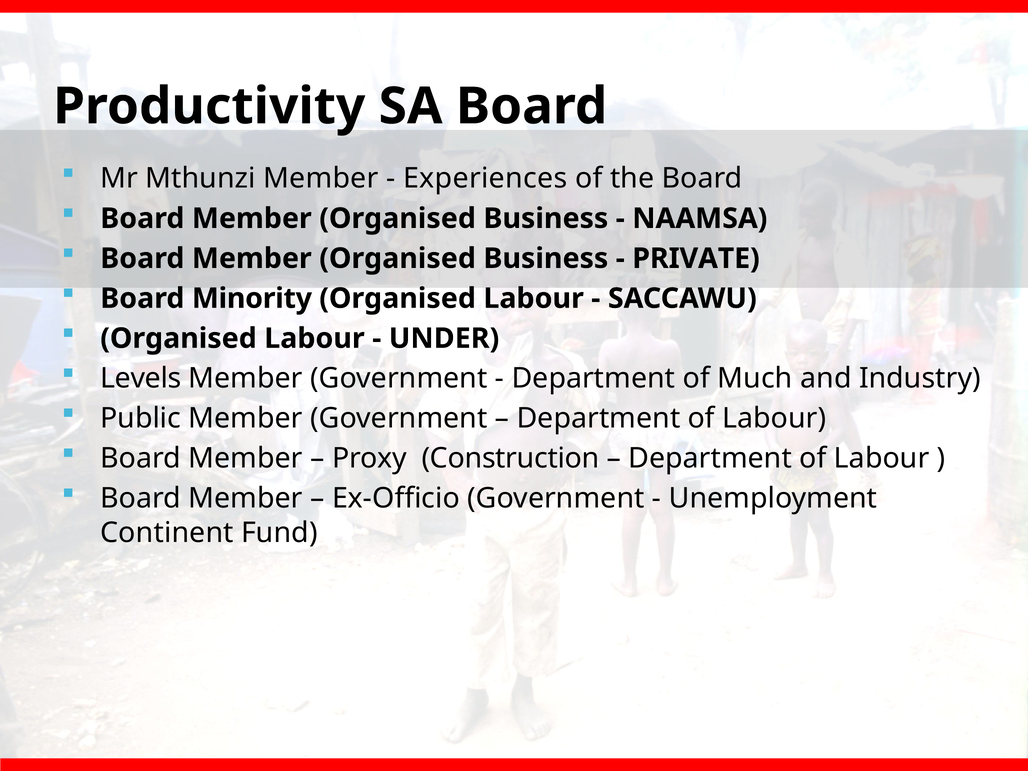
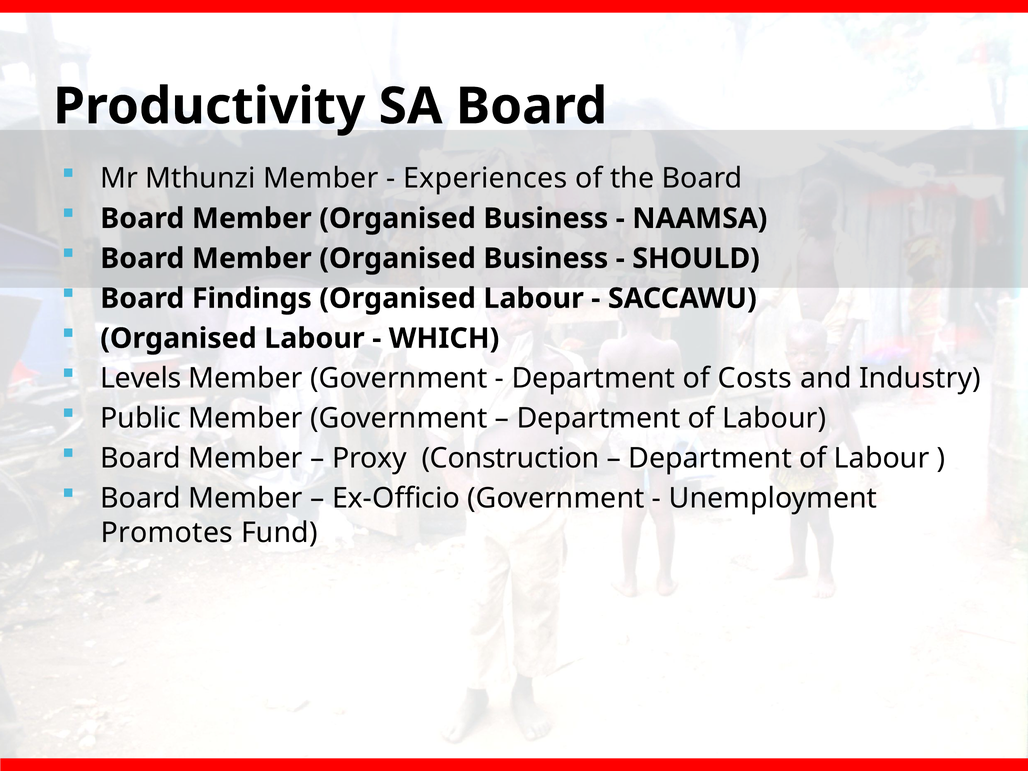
PRIVATE: PRIVATE -> SHOULD
Minority: Minority -> Findings
UNDER: UNDER -> WHICH
Much: Much -> Costs
Continent: Continent -> Promotes
